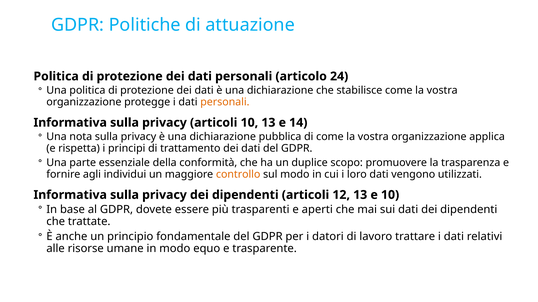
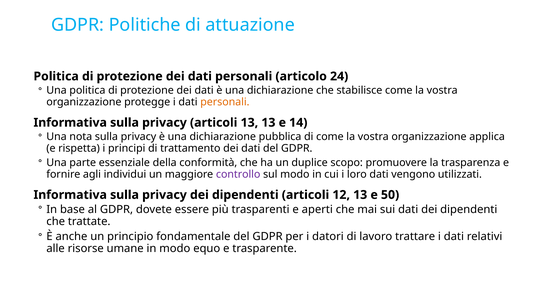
articoli 10: 10 -> 13
controllo colour: orange -> purple
e 10: 10 -> 50
